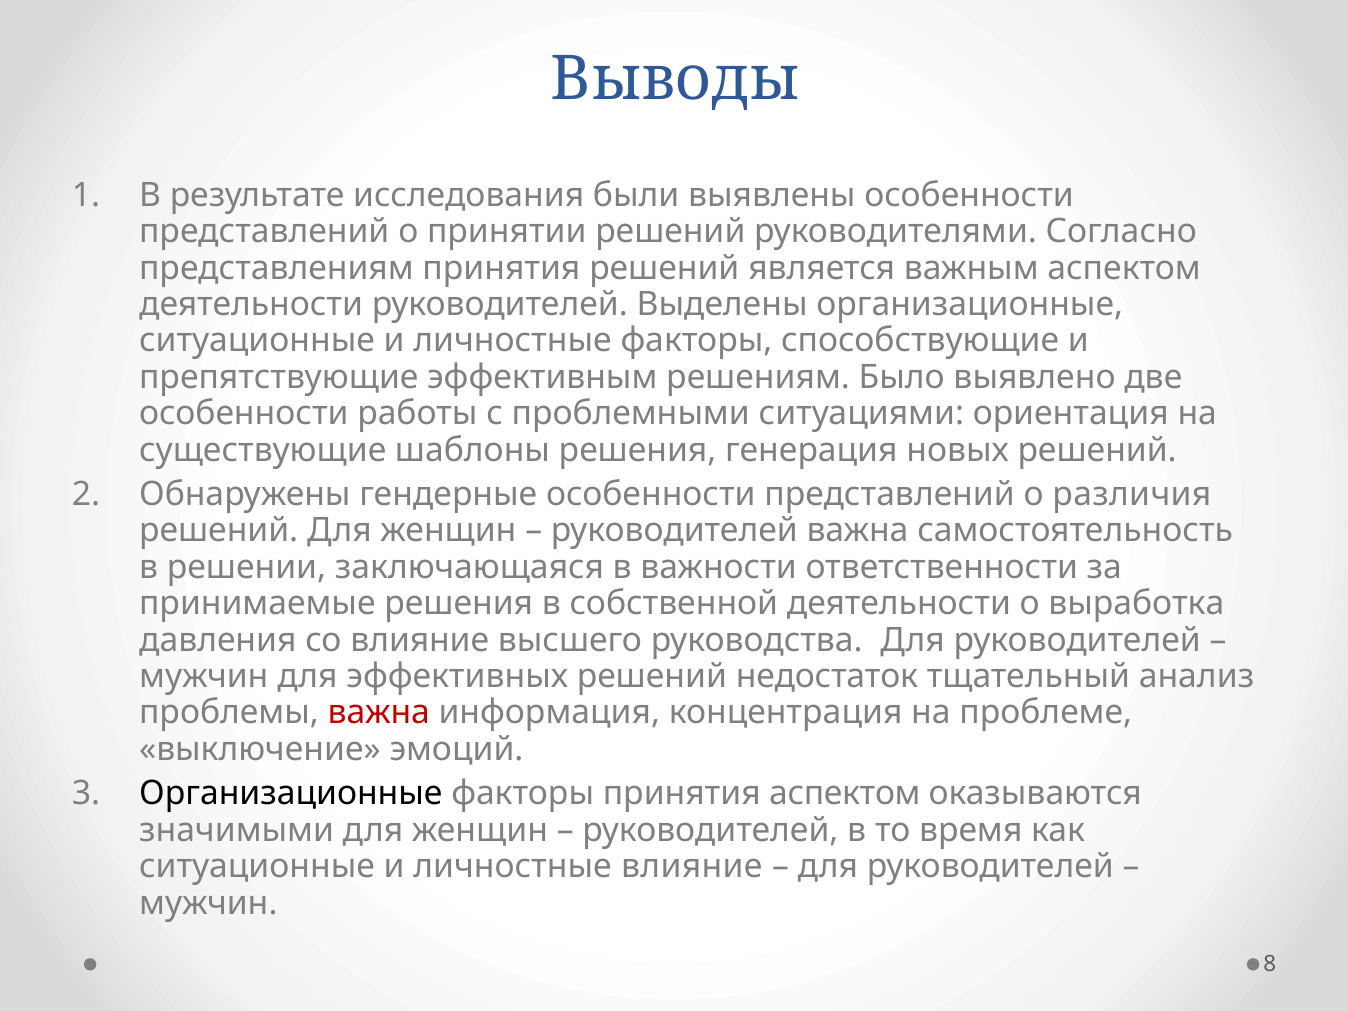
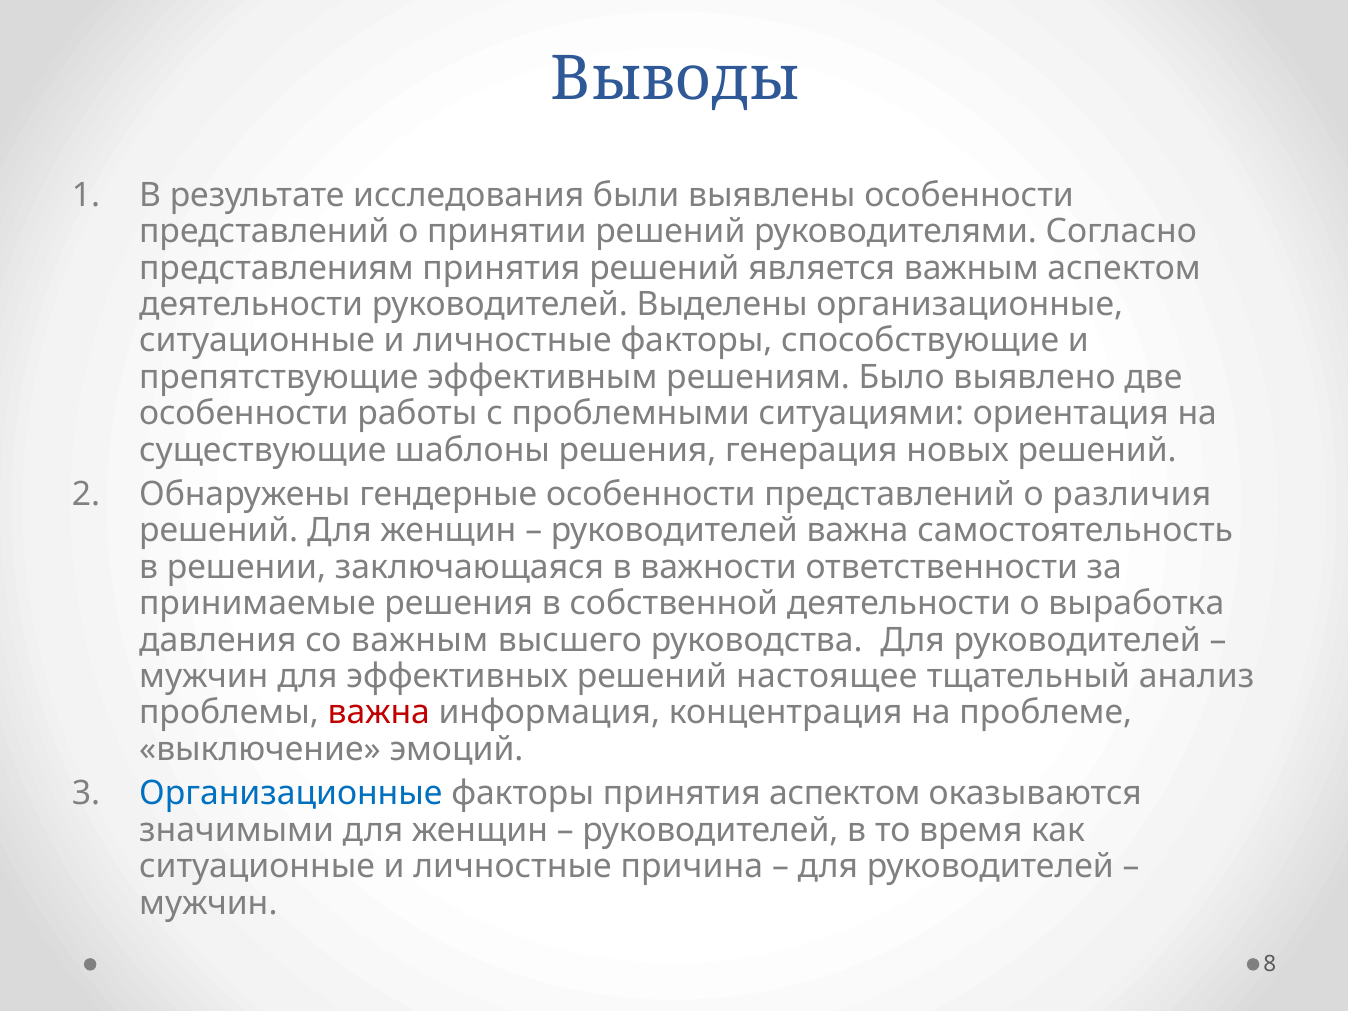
со влияние: влияние -> важным
недостаток: недостаток -> настоящее
Организационные at (291, 794) colour: black -> blue
личностные влияние: влияние -> причина
